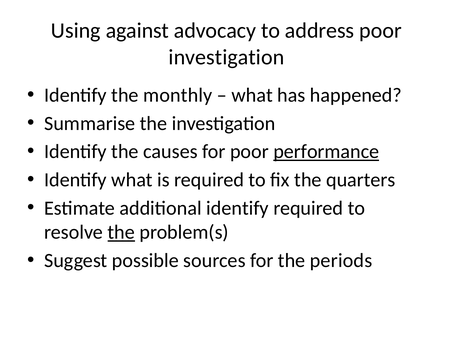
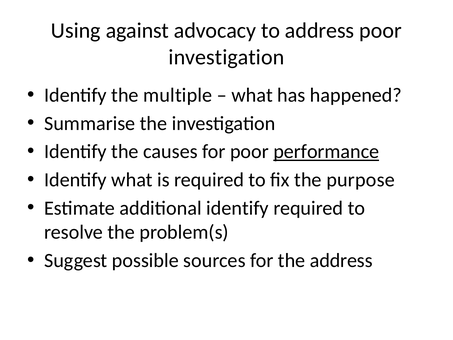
monthly: monthly -> multiple
quarters: quarters -> purpose
the at (121, 232) underline: present -> none
the periods: periods -> address
